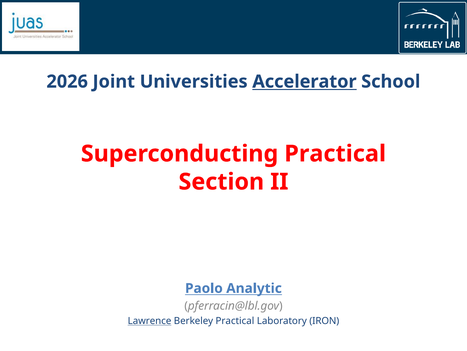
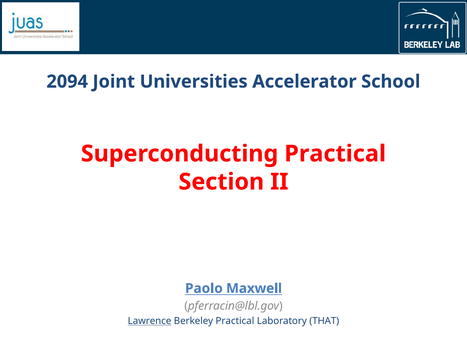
2026: 2026 -> 2094
Accelerator underline: present -> none
Analytic: Analytic -> Maxwell
IRON: IRON -> THAT
